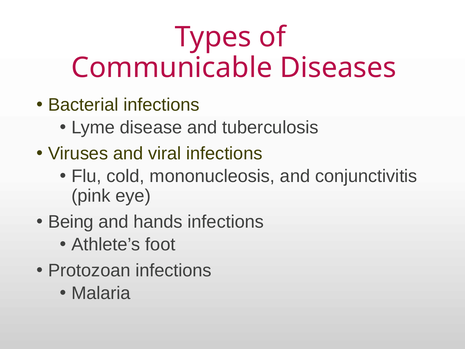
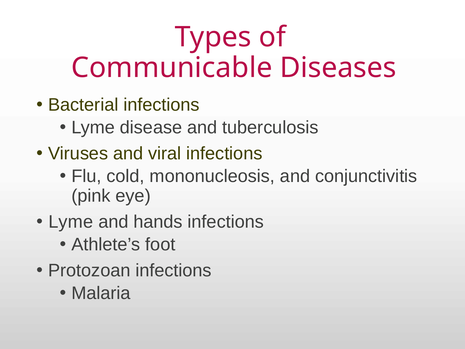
Being at (71, 222): Being -> Lyme
